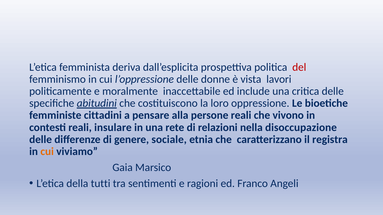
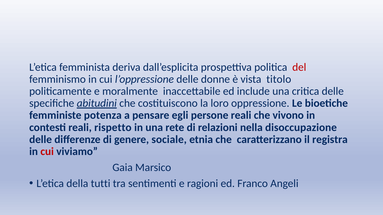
lavori: lavori -> titolo
cittadini: cittadini -> potenza
alla: alla -> egli
insulare: insulare -> rispetto
cui at (47, 152) colour: orange -> red
